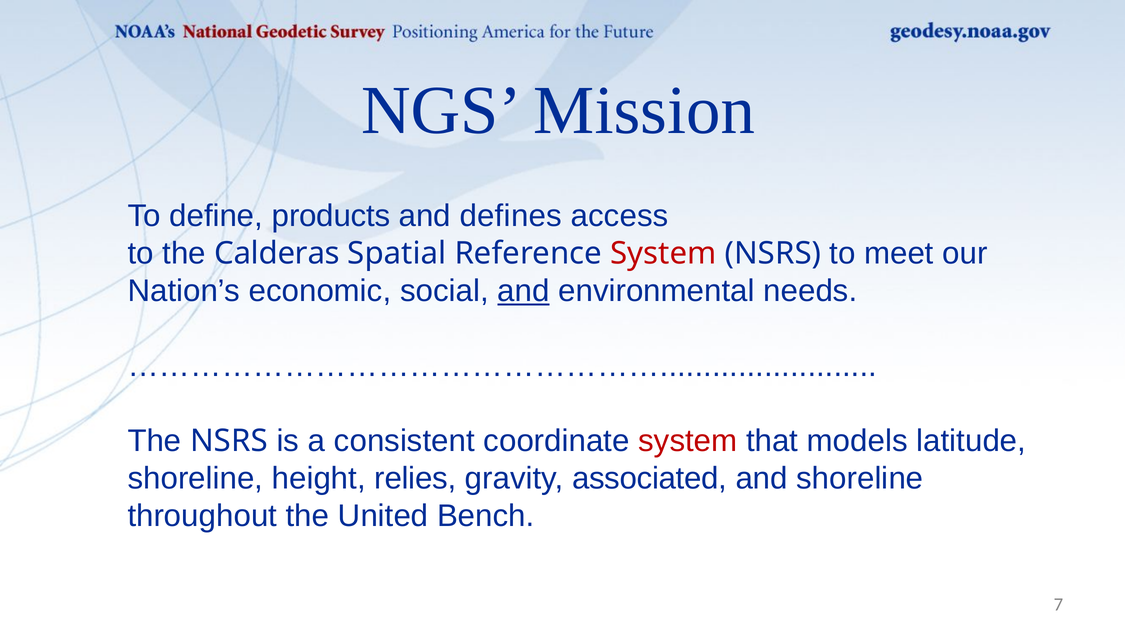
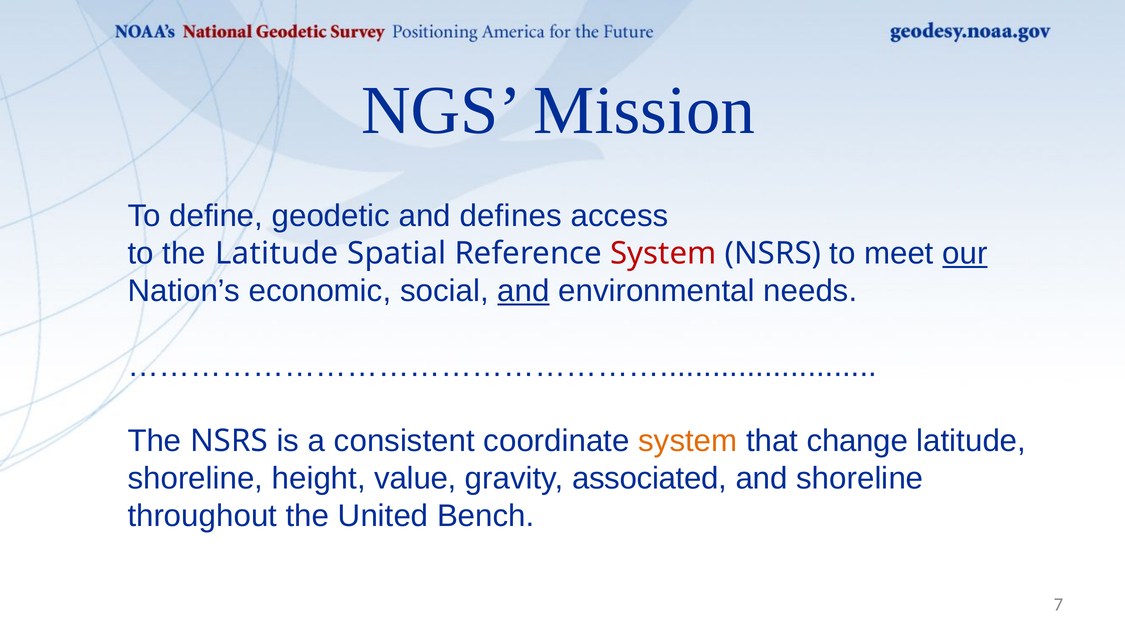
products: products -> geodetic
the Calderas: Calderas -> Latitude
our underline: none -> present
system at (688, 441) colour: red -> orange
models: models -> change
relies: relies -> value
